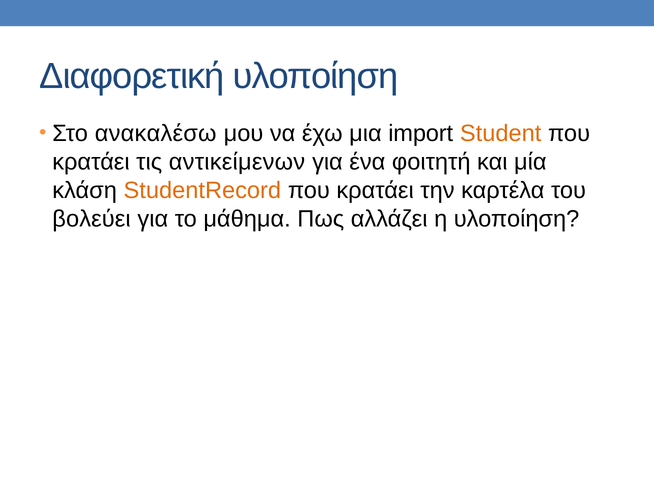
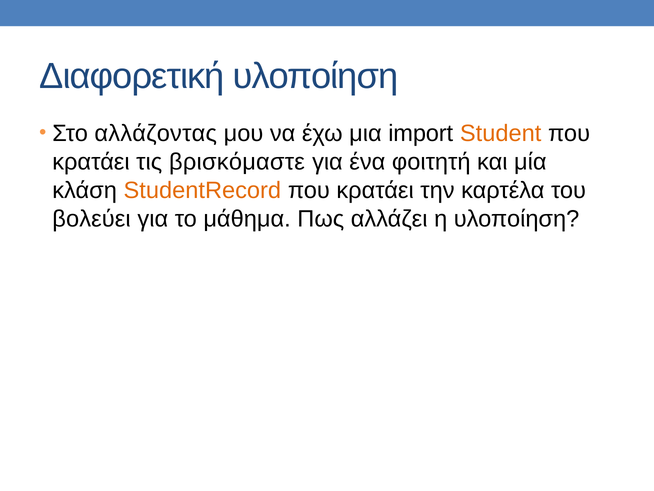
ανακαλέσω: ανακαλέσω -> αλλάζοντας
αντικείμενων: αντικείμενων -> βρισκόμαστε
